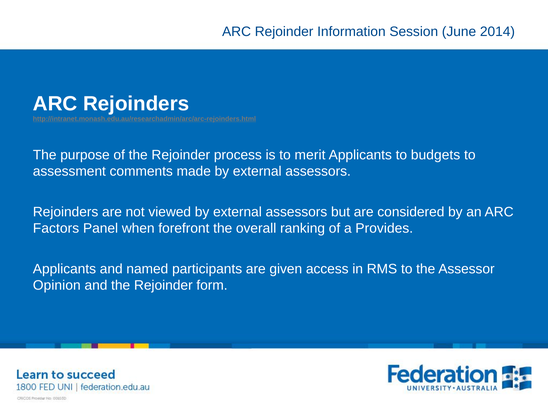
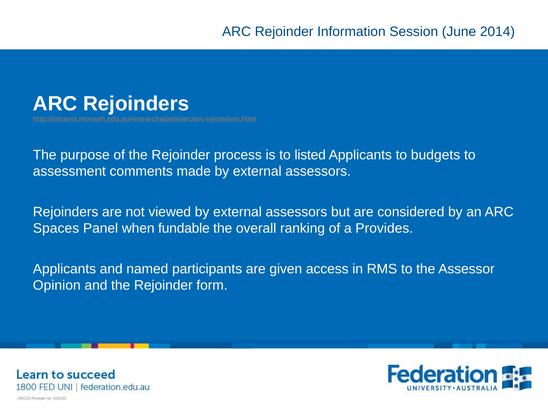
merit: merit -> listed
Factors: Factors -> Spaces
forefront: forefront -> fundable
